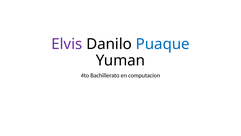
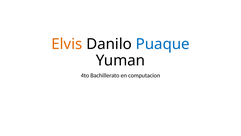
Elvis colour: purple -> orange
